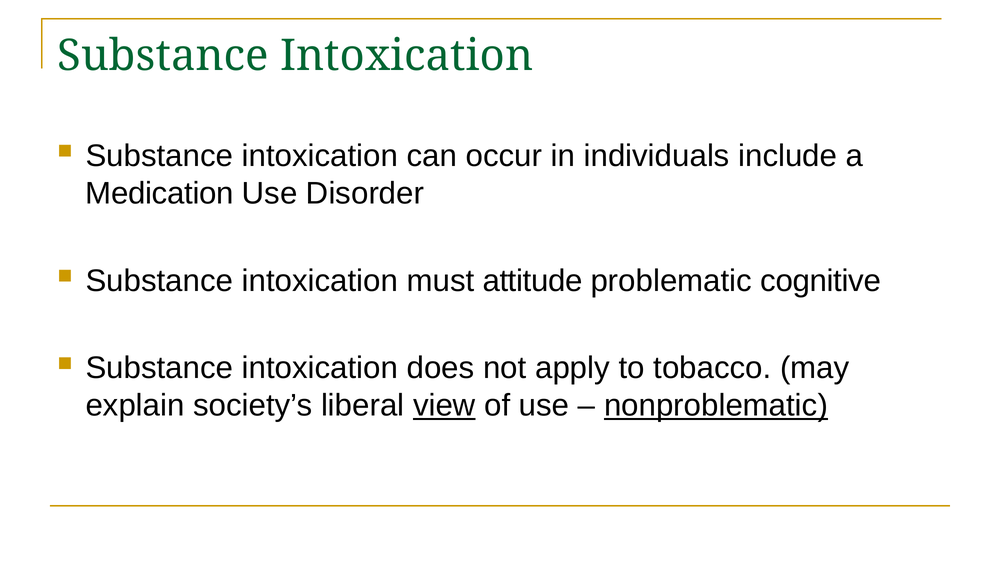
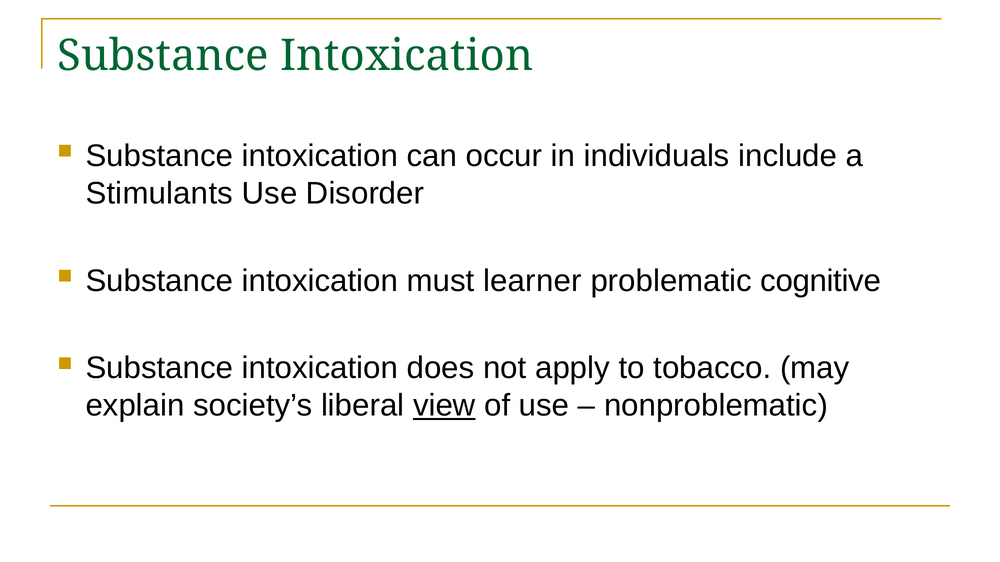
Medication: Medication -> Stimulants
attitude: attitude -> learner
nonproblematic underline: present -> none
